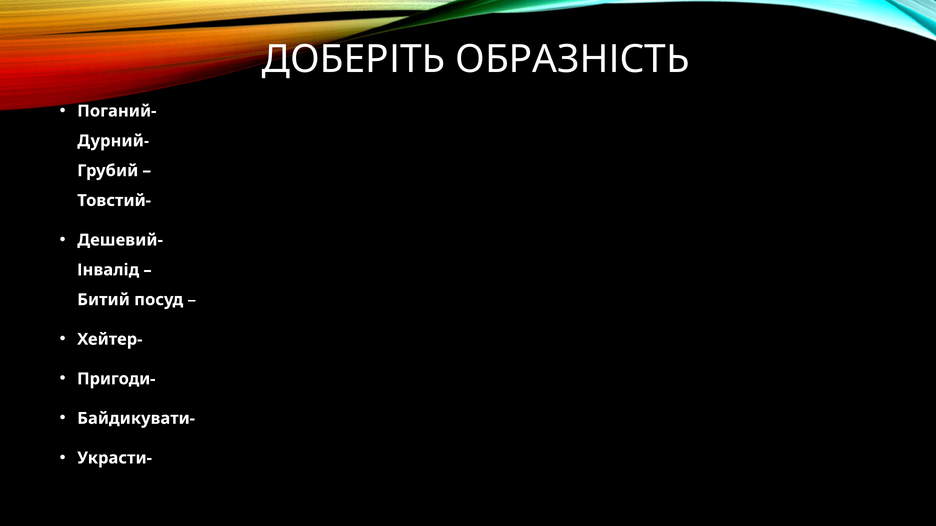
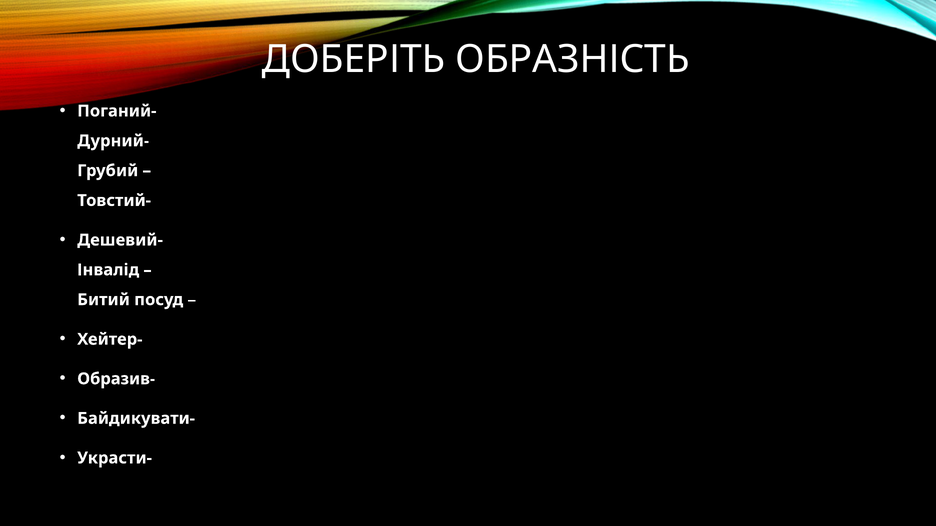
Пригоди-: Пригоди- -> Образив-
